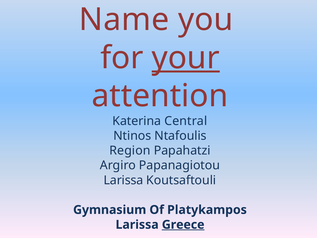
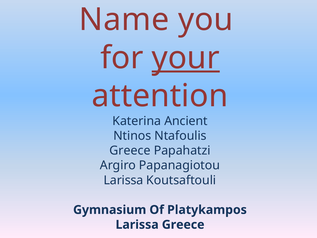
Central: Central -> Ancient
Region at (130, 150): Region -> Greece
Greece at (183, 224) underline: present -> none
